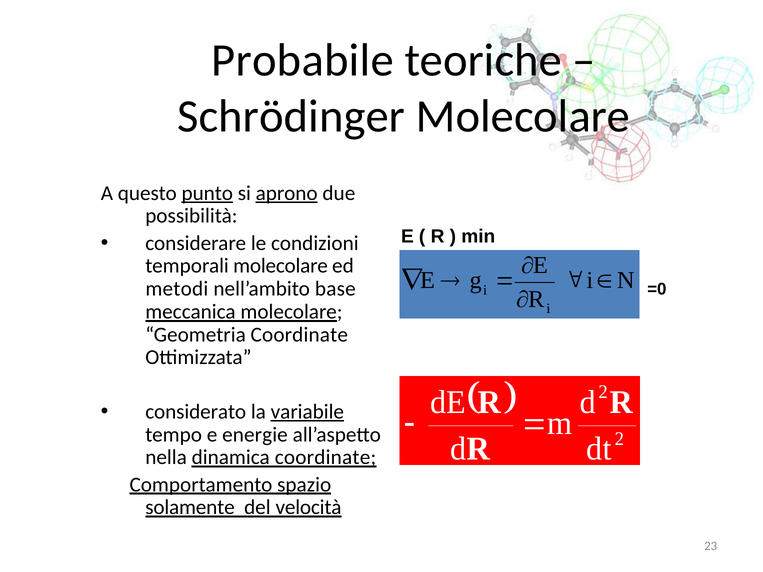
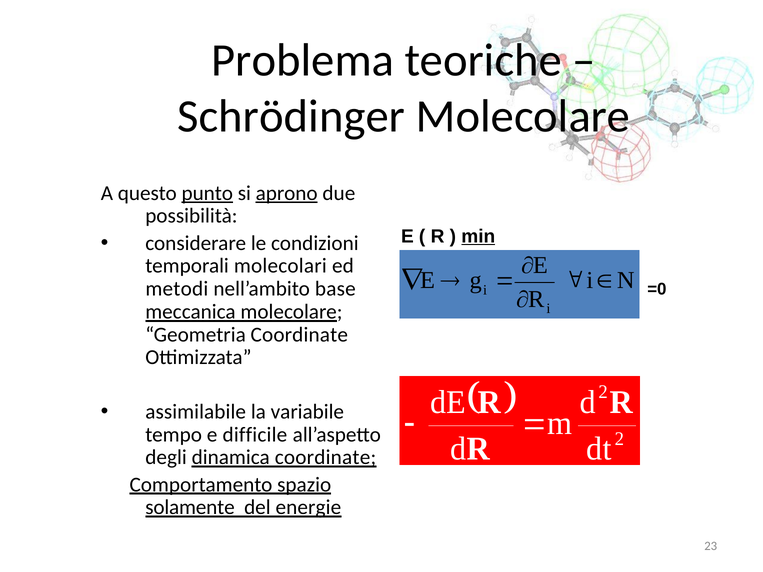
Probabile: Probabile -> Problema
min underline: none -> present
temporali molecolare: molecolare -> molecolari
considerato: considerato -> assimilabile
variabile underline: present -> none
energie: energie -> difficile
nella: nella -> degli
velocità: velocità -> energie
